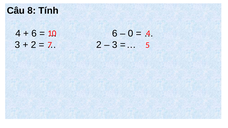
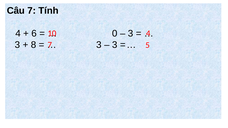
Câu 8: 8 -> 7
6 at (115, 33): 6 -> 0
0 at (131, 33): 0 -> 3
2 at (33, 45): 2 -> 8
2 at (99, 45): 2 -> 3
